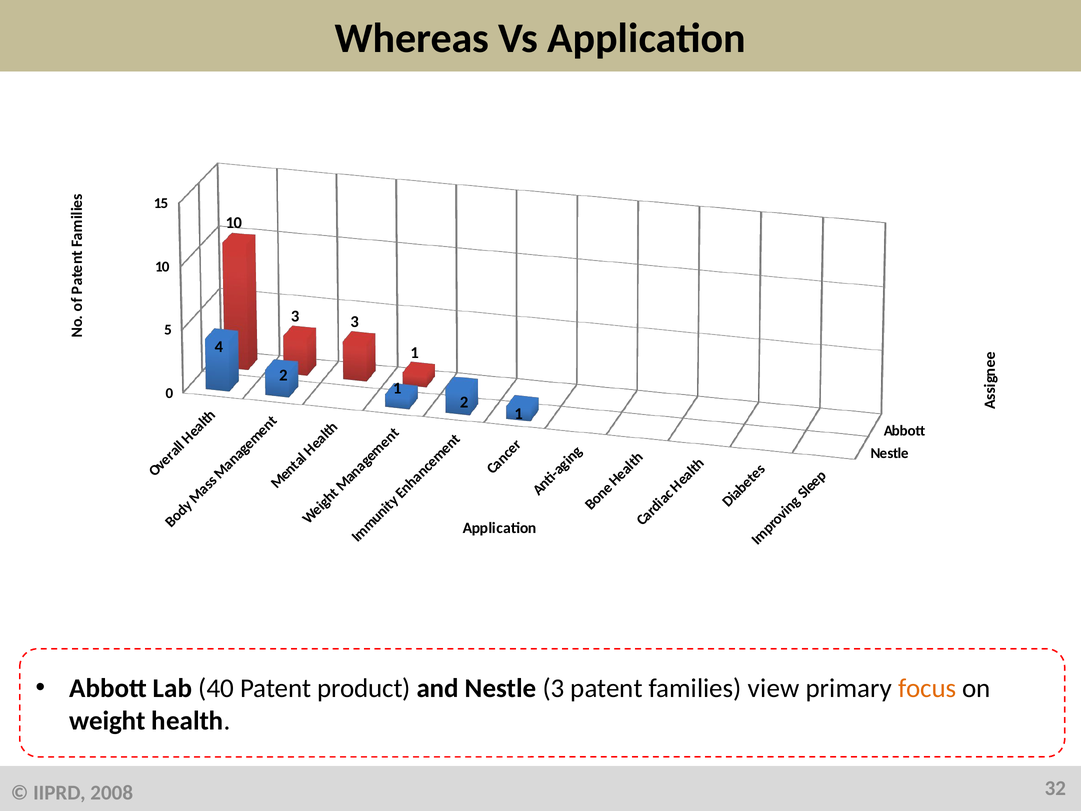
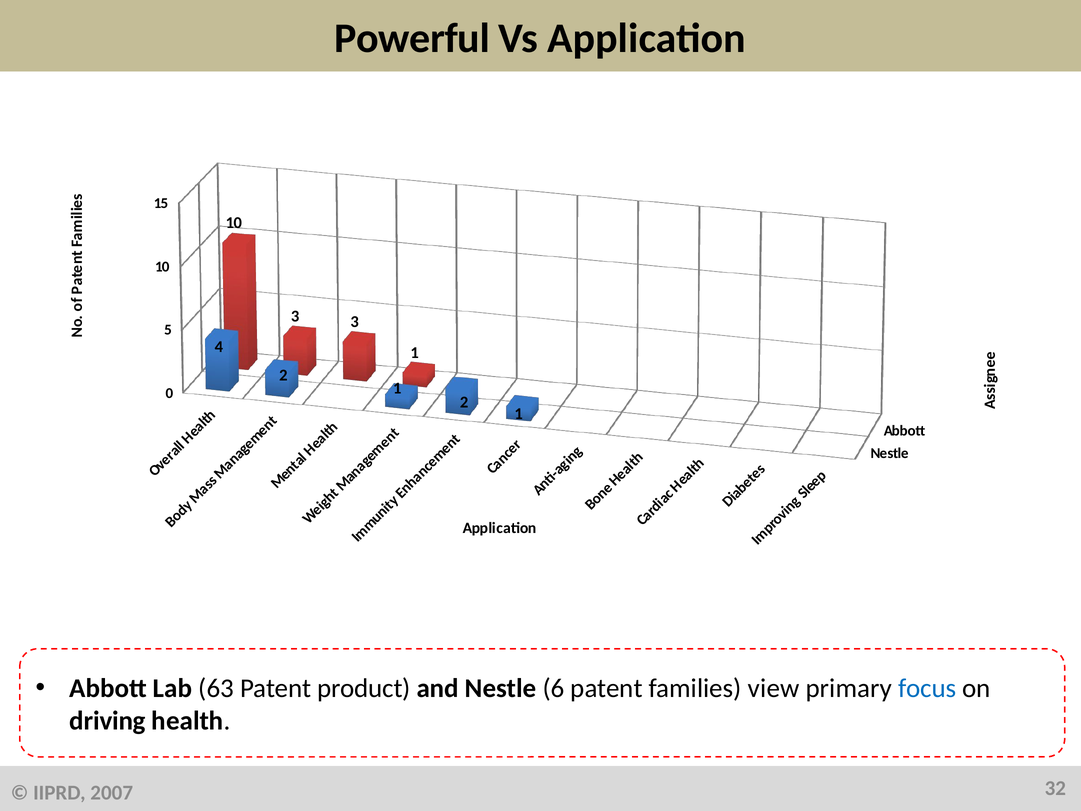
Whereas: Whereas -> Powerful
40: 40 -> 63
Nestle 3: 3 -> 6
focus colour: orange -> blue
weight: weight -> driving
2008: 2008 -> 2007
